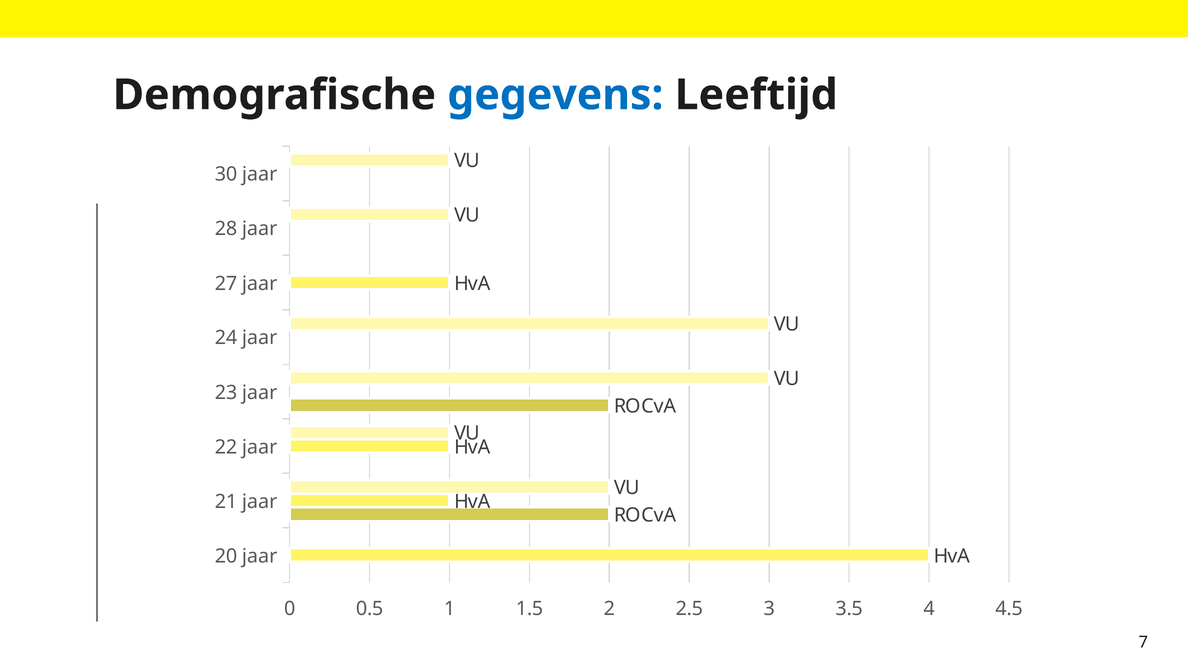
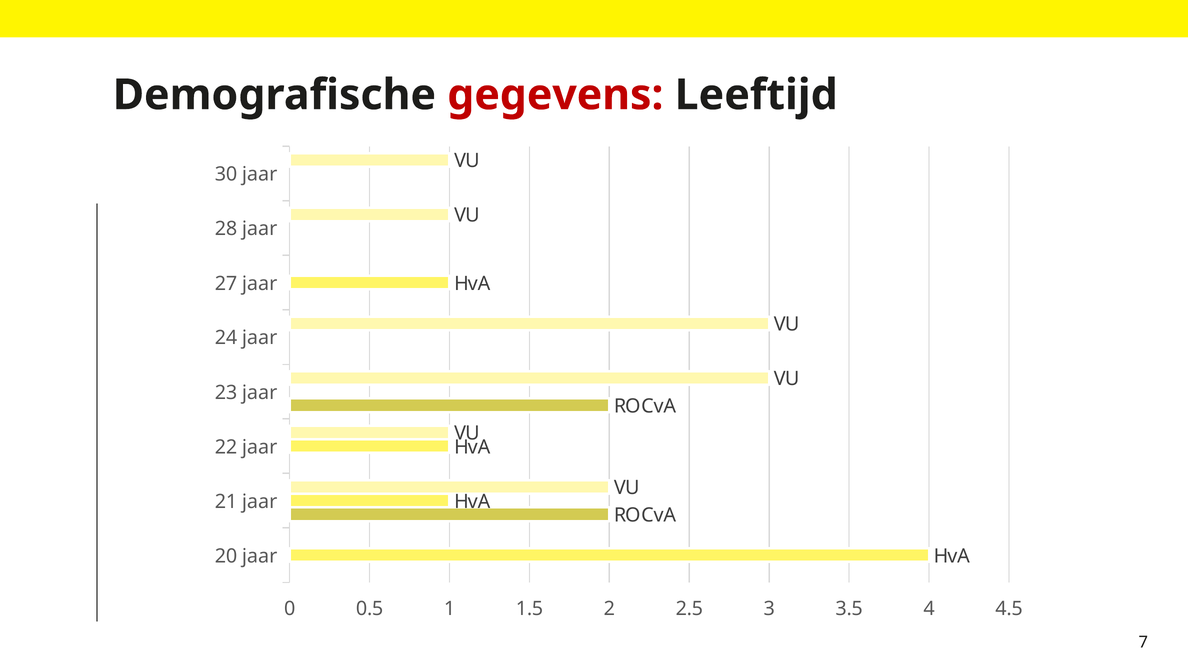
gegevens colour: blue -> red
